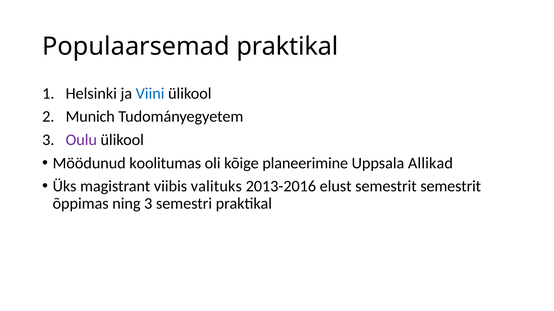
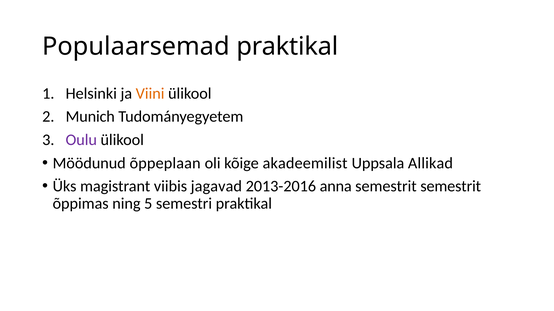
Viini colour: blue -> orange
koolitumas: koolitumas -> õppeplaan
planeerimine: planeerimine -> akadeemilist
valituks: valituks -> jagavad
elust: elust -> anna
ning 3: 3 -> 5
